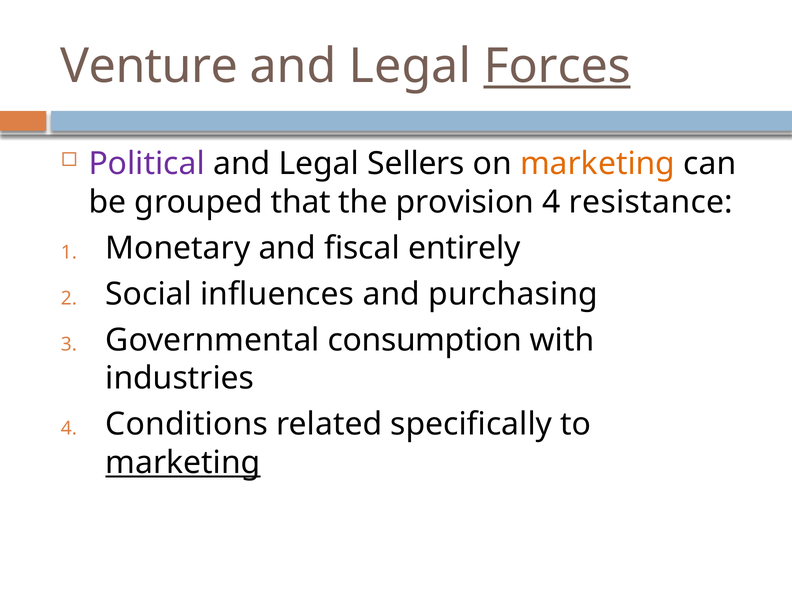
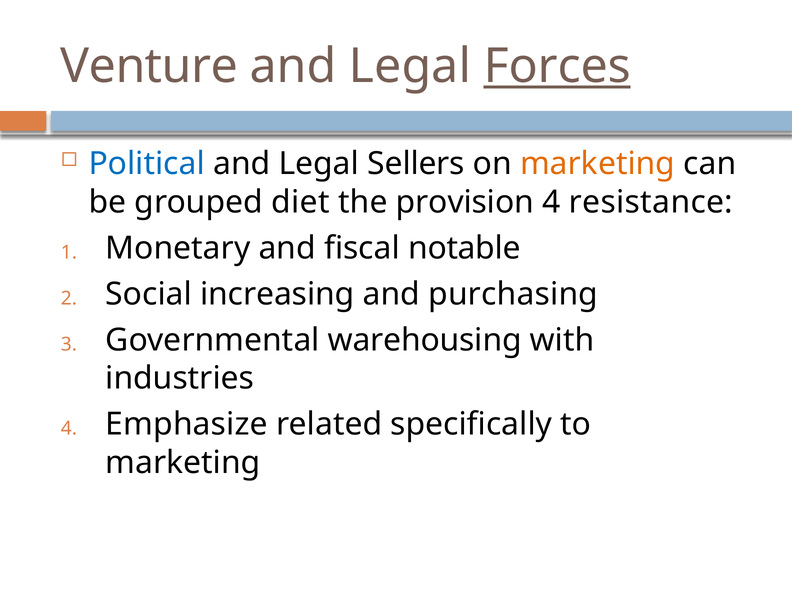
Political colour: purple -> blue
that: that -> diet
entirely: entirely -> notable
influences: influences -> increasing
consumption: consumption -> warehousing
Conditions: Conditions -> Emphasize
marketing at (183, 463) underline: present -> none
